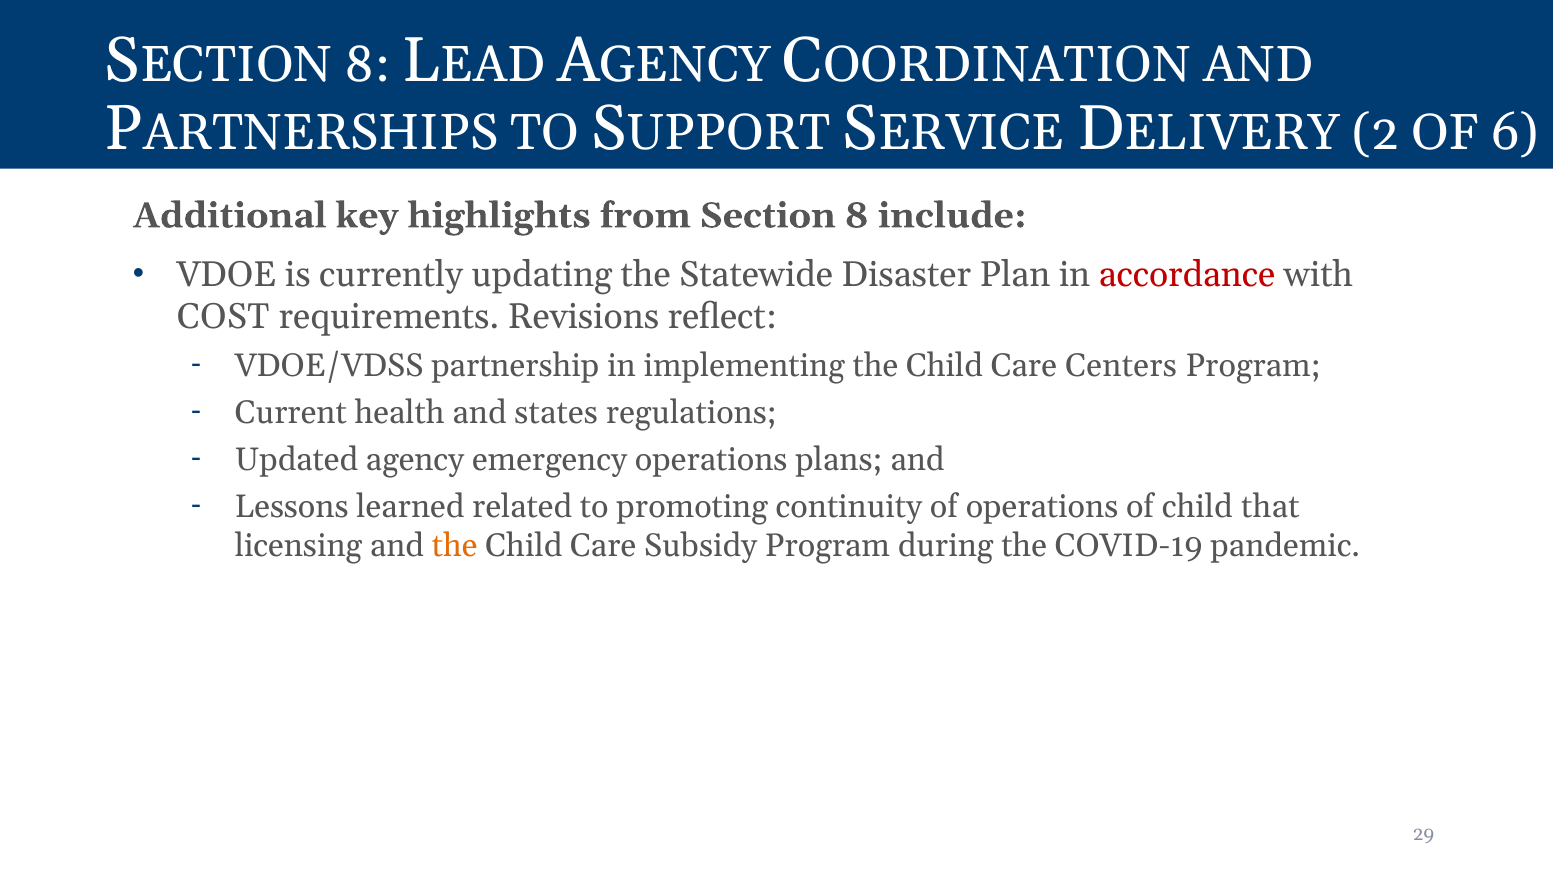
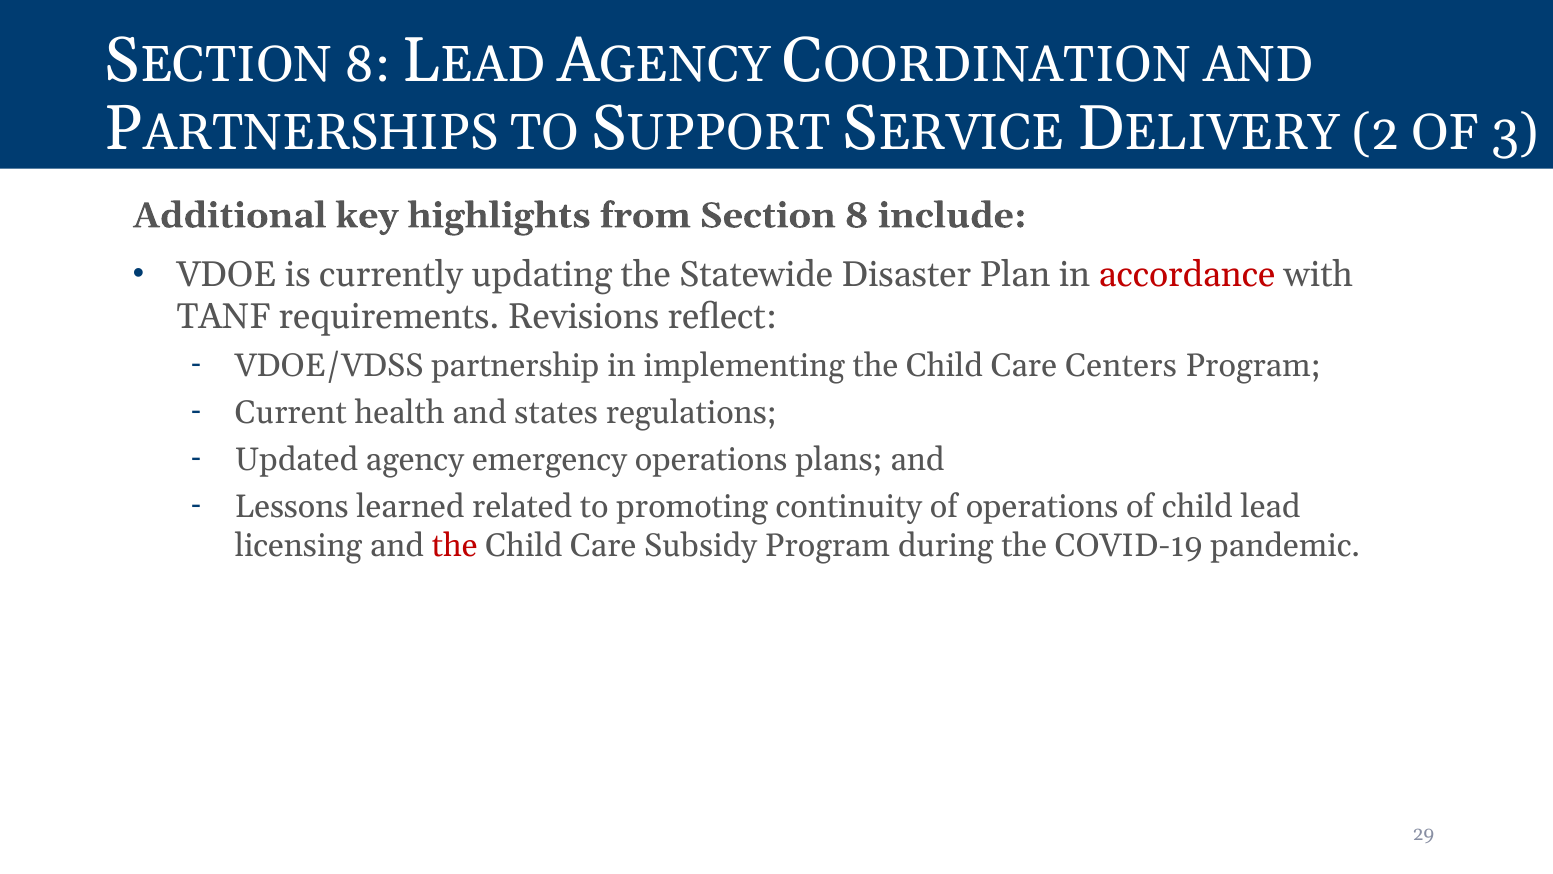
6: 6 -> 3
COST: COST -> TANF
that: that -> lead
the at (455, 545) colour: orange -> red
